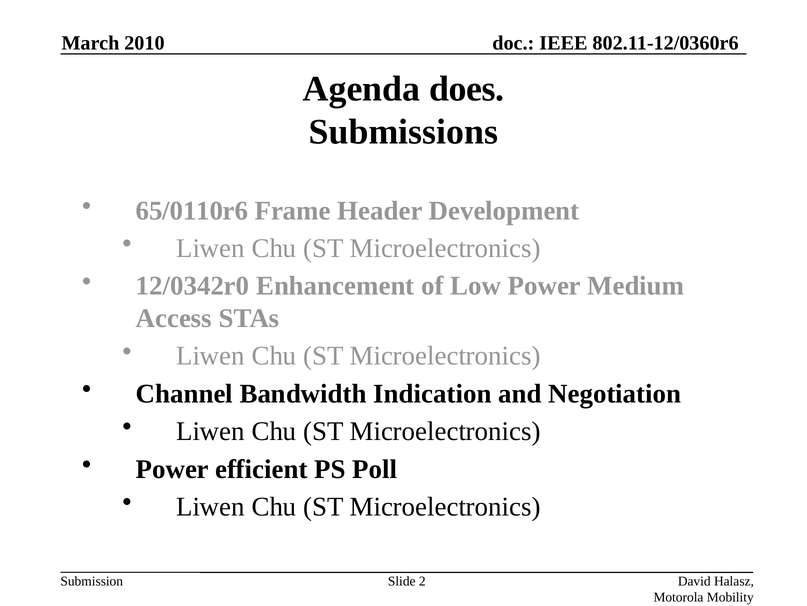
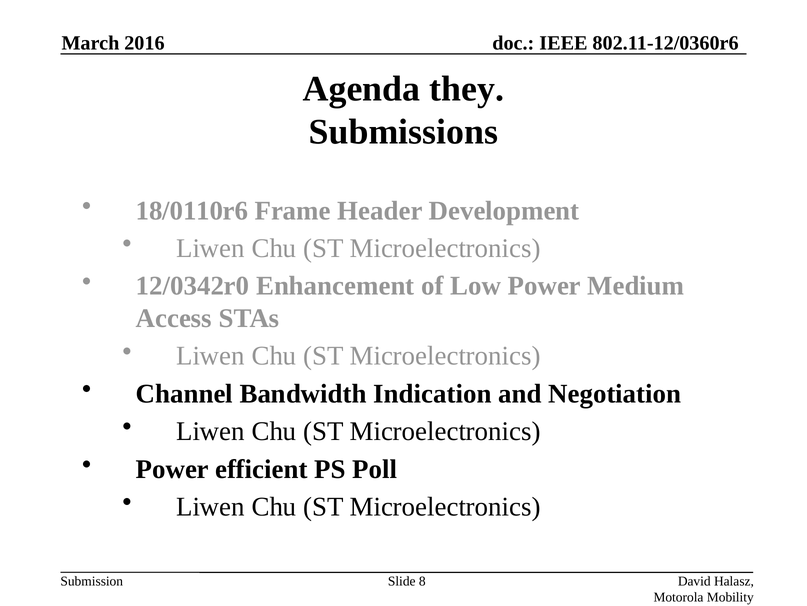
2010: 2010 -> 2016
does: does -> they
65/0110r6: 65/0110r6 -> 18/0110r6
2: 2 -> 8
